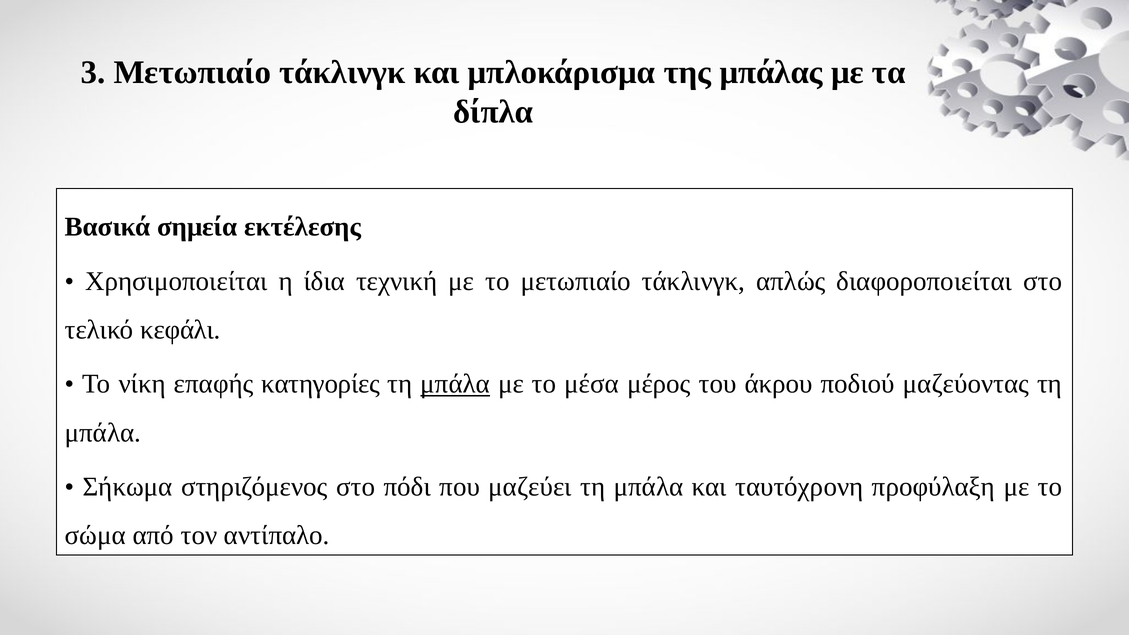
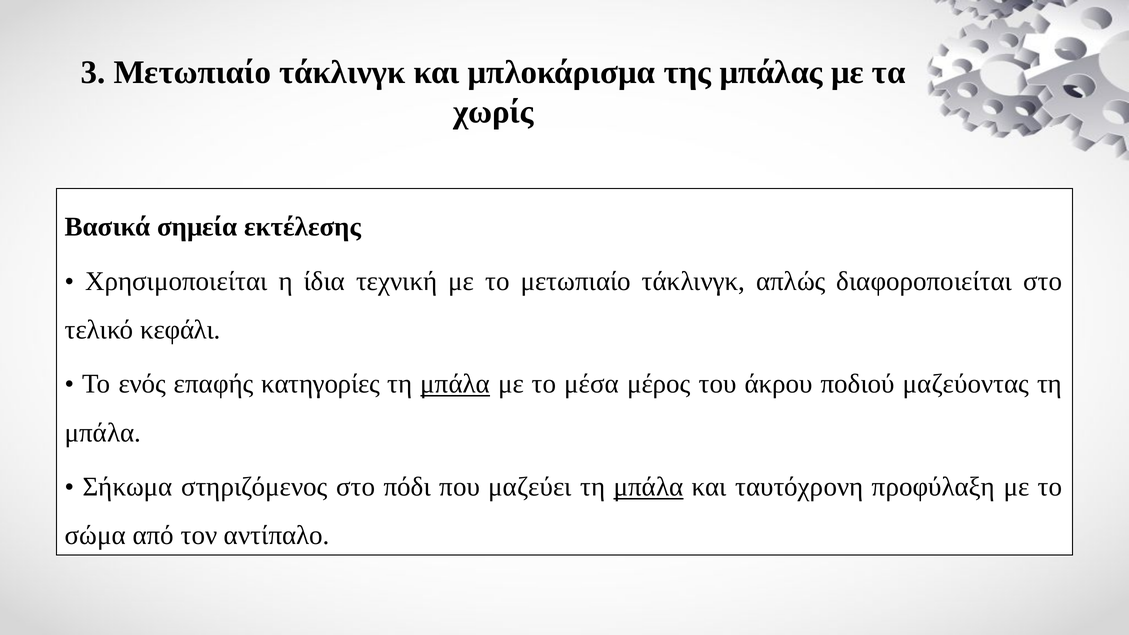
δίπλα: δίπλα -> χωρίς
νίκη: νίκη -> ενός
μπάλα at (648, 487) underline: none -> present
